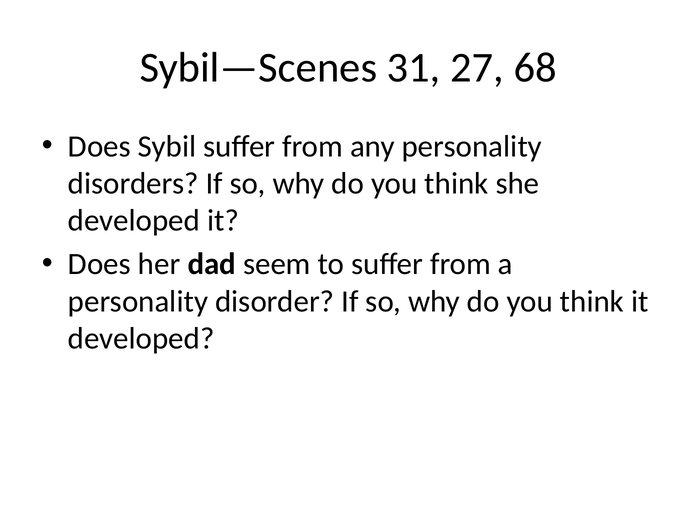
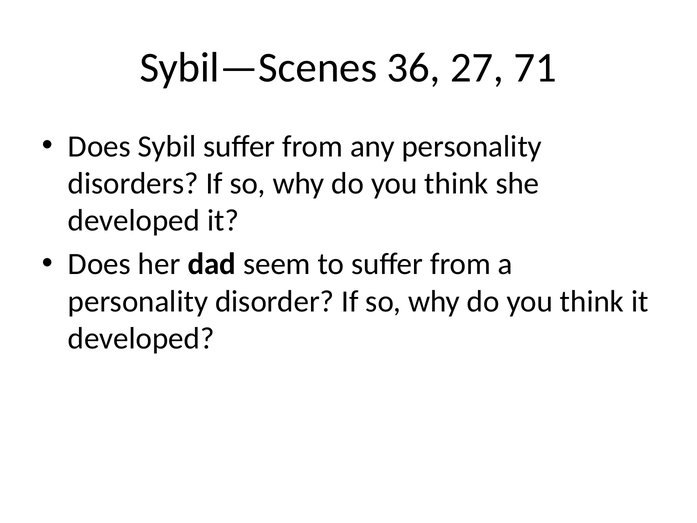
31: 31 -> 36
68: 68 -> 71
